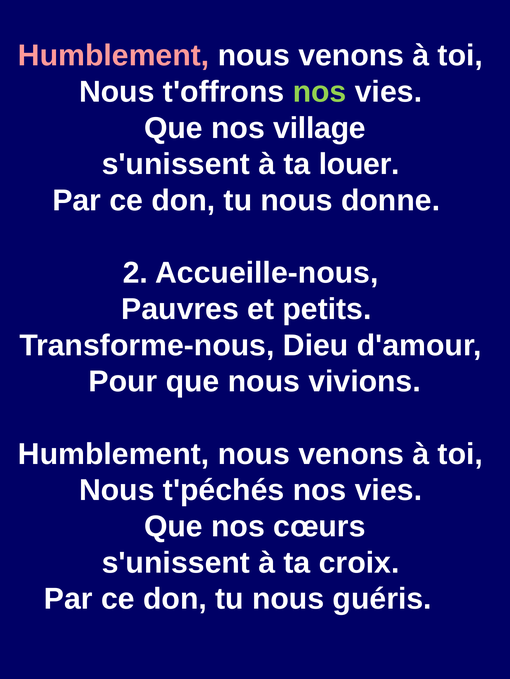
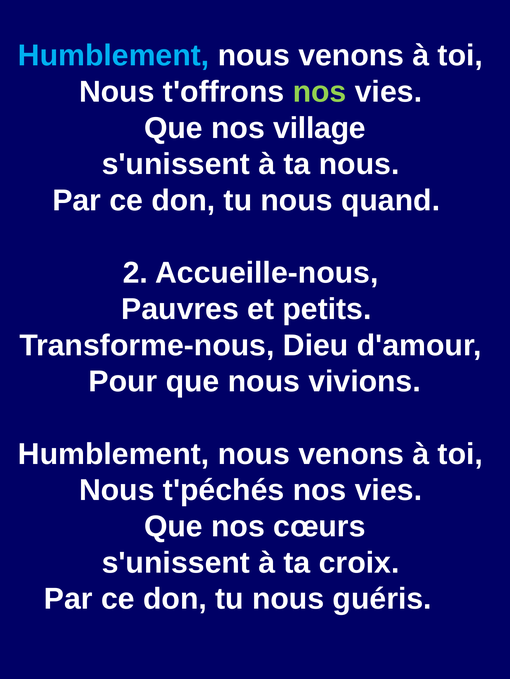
Humblement at (114, 56) colour: pink -> light blue
ta louer: louer -> nous
donne: donne -> quand
